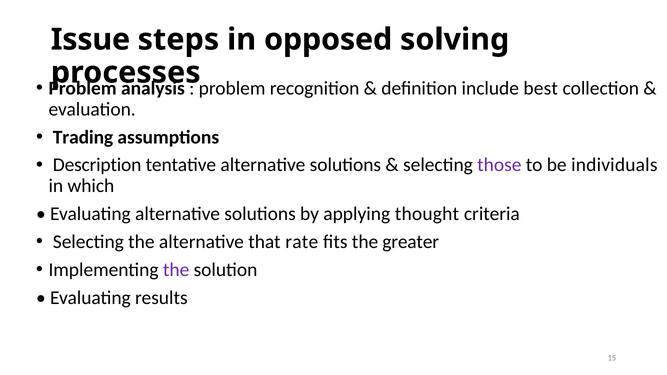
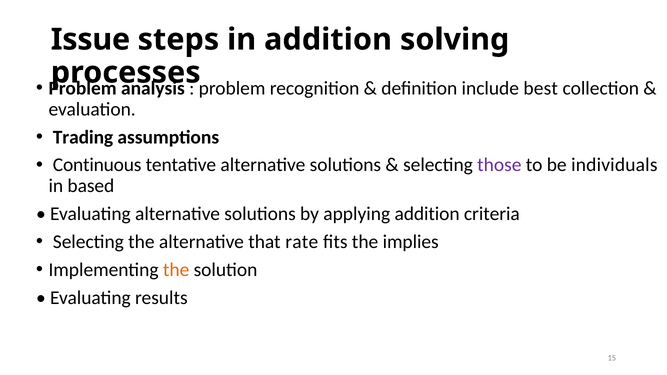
in opposed: opposed -> addition
Description: Description -> Continuous
which: which -> based
applying thought: thought -> addition
greater: greater -> implies
the at (176, 270) colour: purple -> orange
